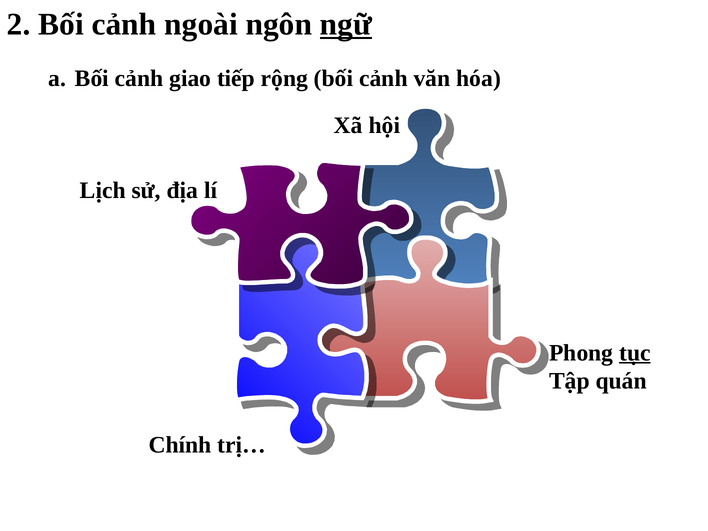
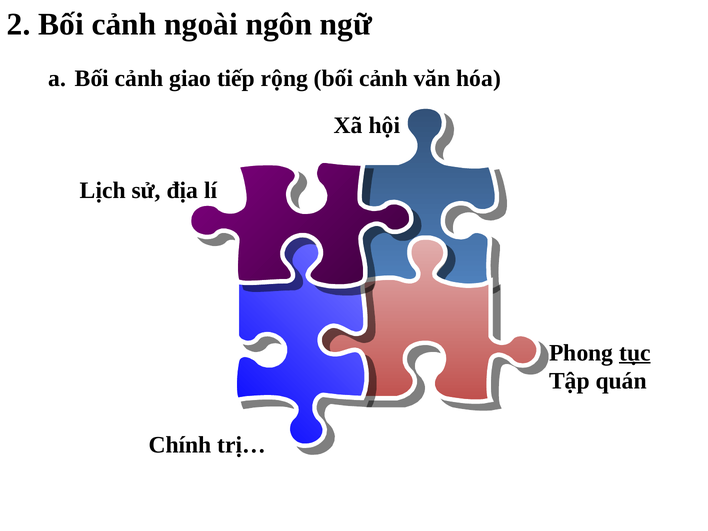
ngữ underline: present -> none
